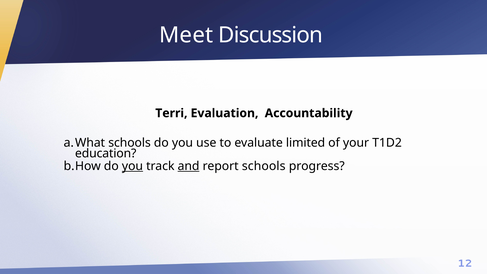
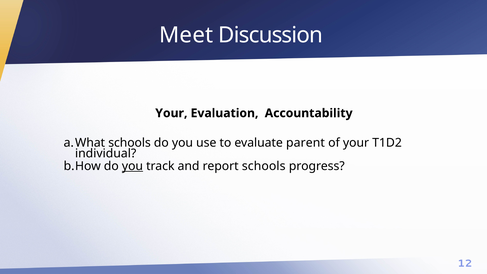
Terri at (171, 113): Terri -> Your
limited: limited -> parent
education: education -> individual
and underline: present -> none
